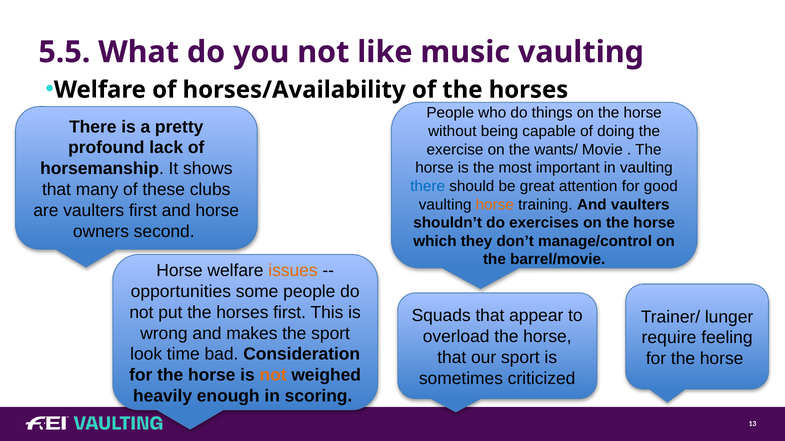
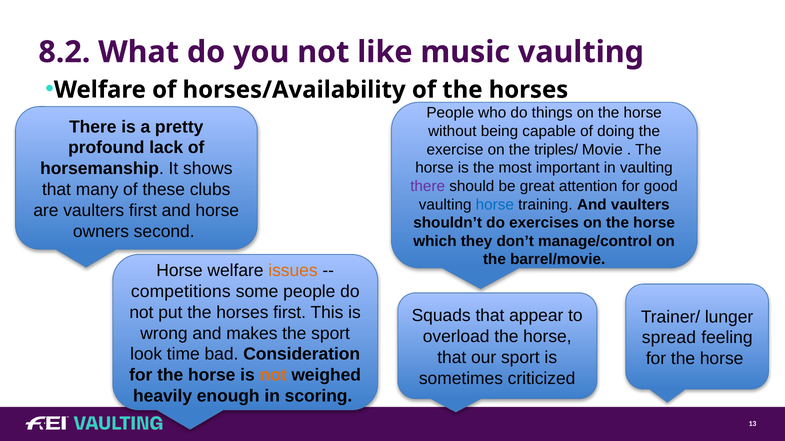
5.5: 5.5 -> 8.2
wants/: wants/ -> triples/
there at (428, 186) colour: blue -> purple
horse at (495, 205) colour: orange -> blue
opportunities: opportunities -> competitions
require: require -> spread
